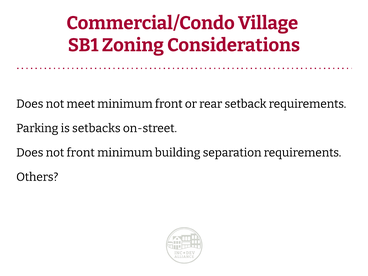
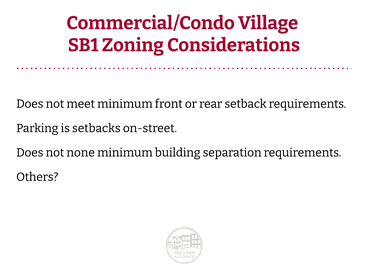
not front: front -> none
